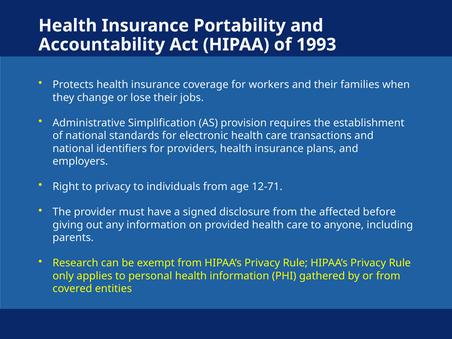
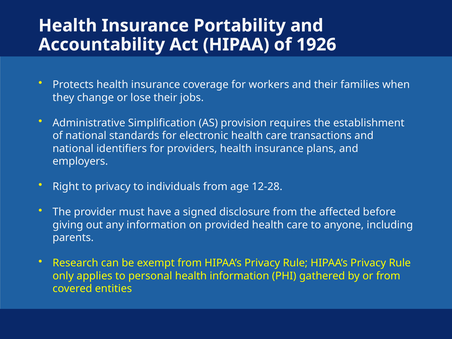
1993: 1993 -> 1926
12-71: 12-71 -> 12-28
